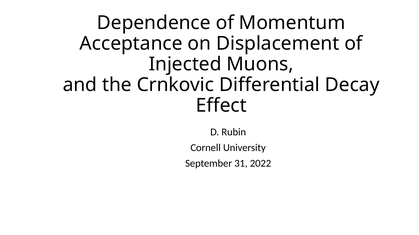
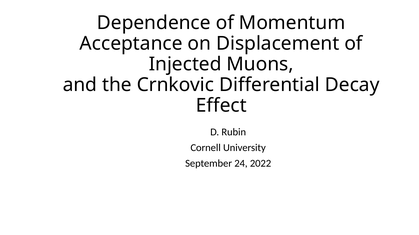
31: 31 -> 24
